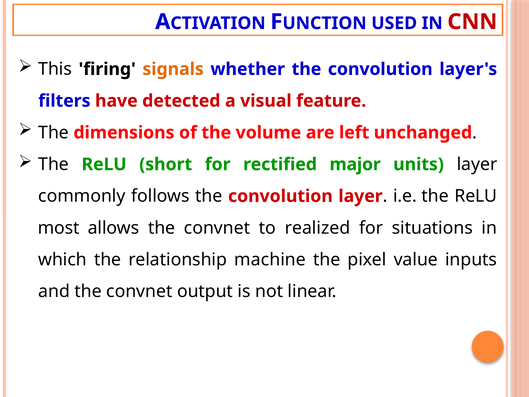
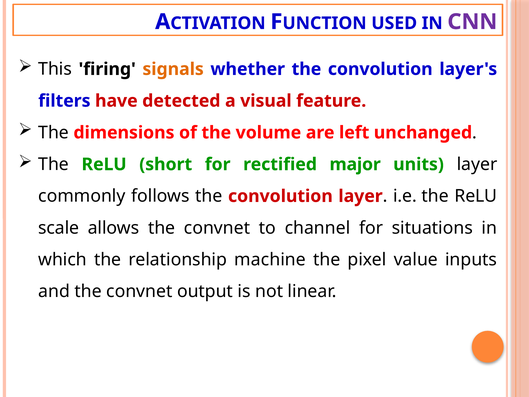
CNN colour: red -> purple
most: most -> scale
realized: realized -> channel
